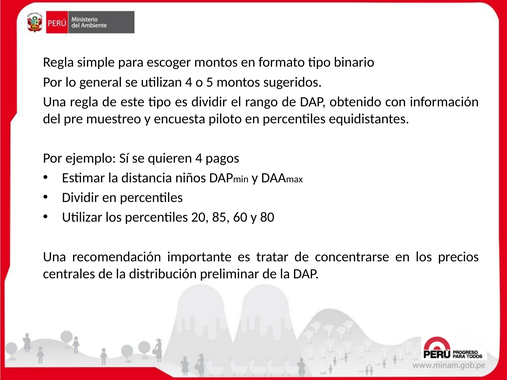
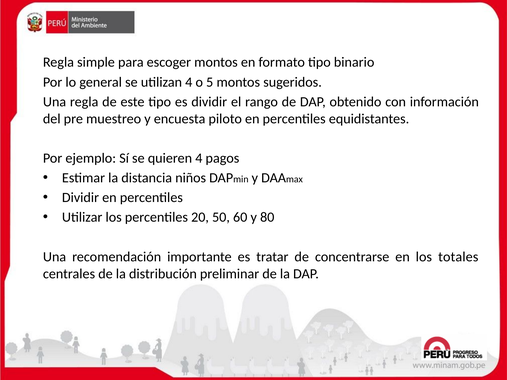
85: 85 -> 50
precios: precios -> totales
